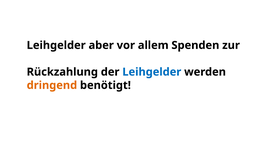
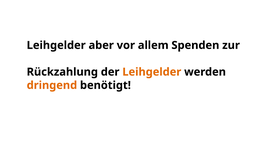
Leihgelder at (152, 72) colour: blue -> orange
